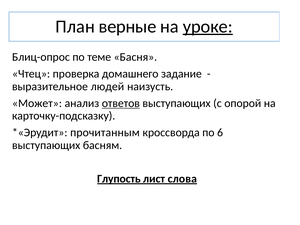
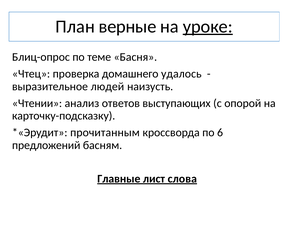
задание: задание -> удалось
Может: Может -> Чтении
ответов underline: present -> none
выступающих at (46, 145): выступающих -> предложений
Глупость: Глупость -> Главные
